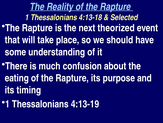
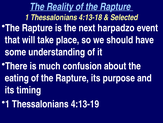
theorized: theorized -> harpadzo
